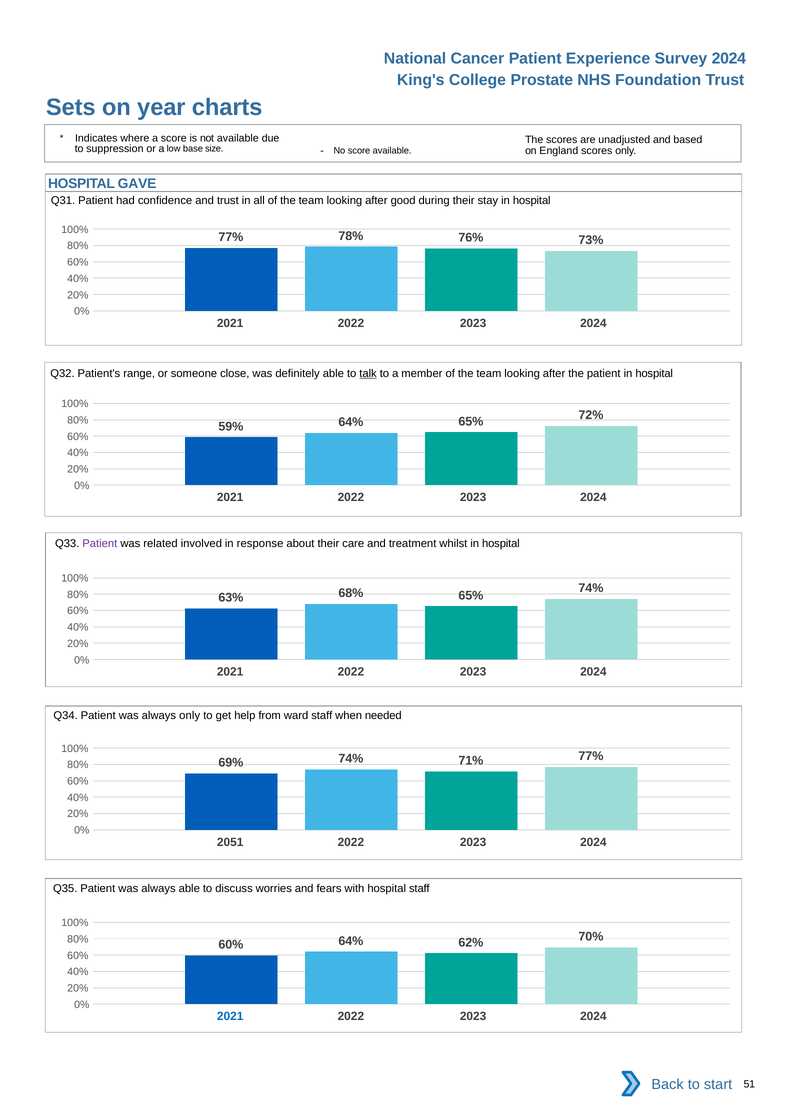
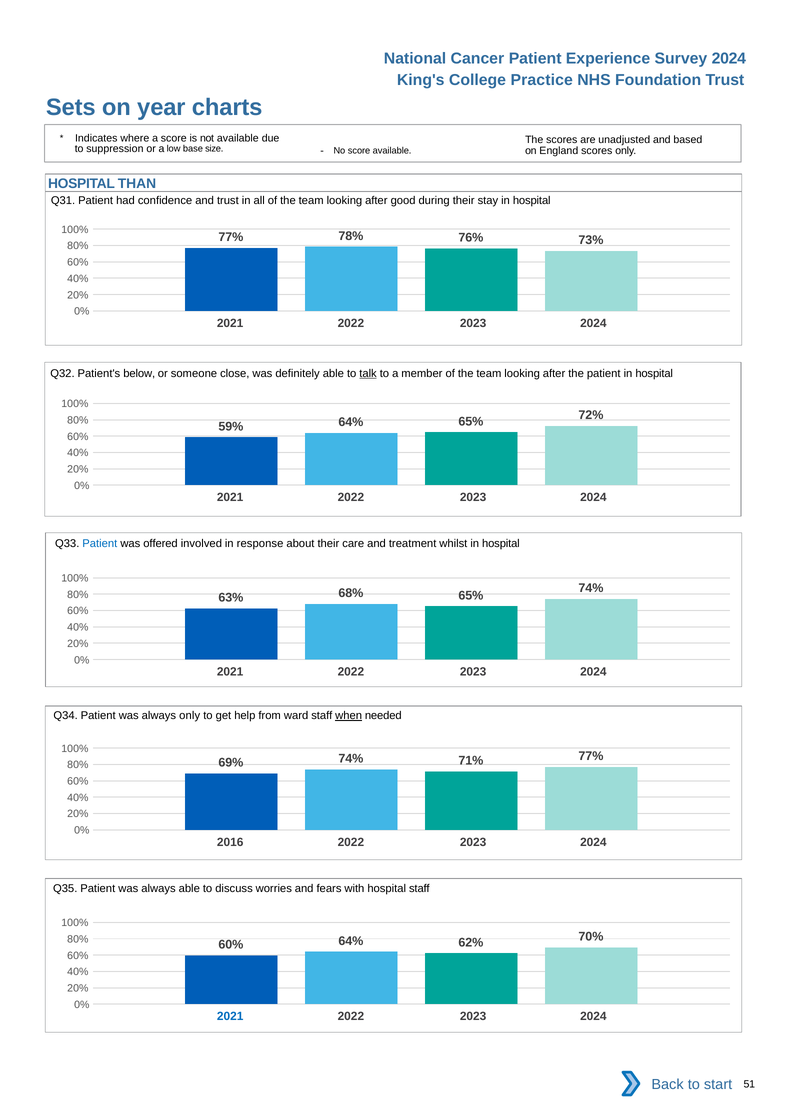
Prostate: Prostate -> Practice
GAVE: GAVE -> THAN
range: range -> below
Patient at (100, 544) colour: purple -> blue
related: related -> offered
when underline: none -> present
2051: 2051 -> 2016
